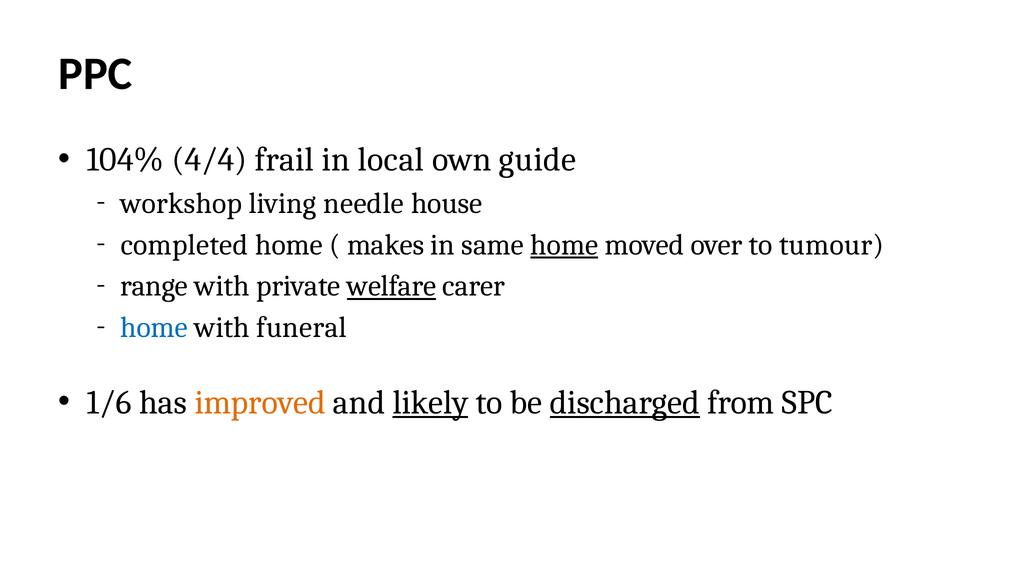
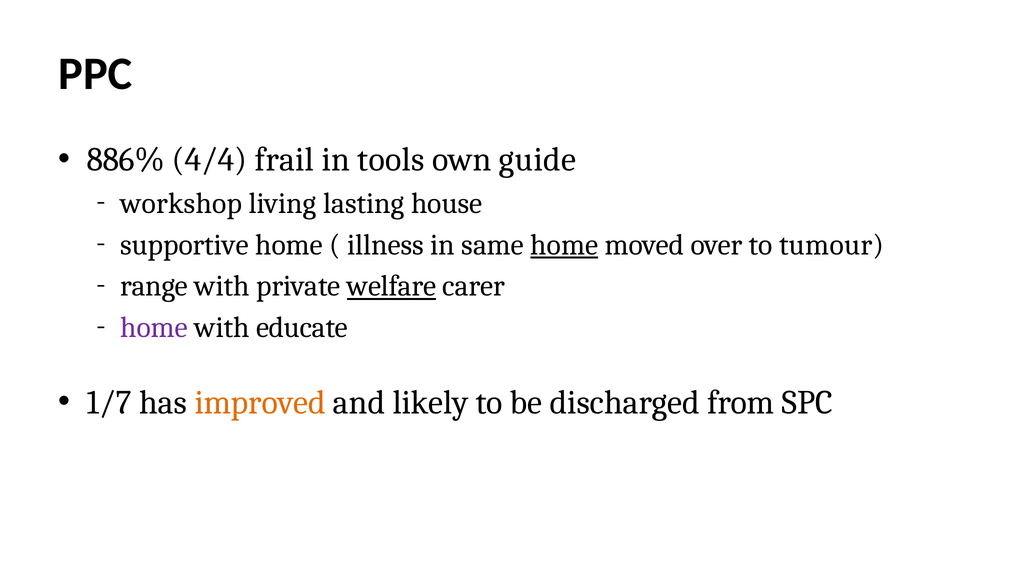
104%: 104% -> 886%
local: local -> tools
needle: needle -> lasting
completed: completed -> supportive
makes: makes -> illness
home at (154, 328) colour: blue -> purple
funeral: funeral -> educate
1/6: 1/6 -> 1/7
likely underline: present -> none
discharged underline: present -> none
